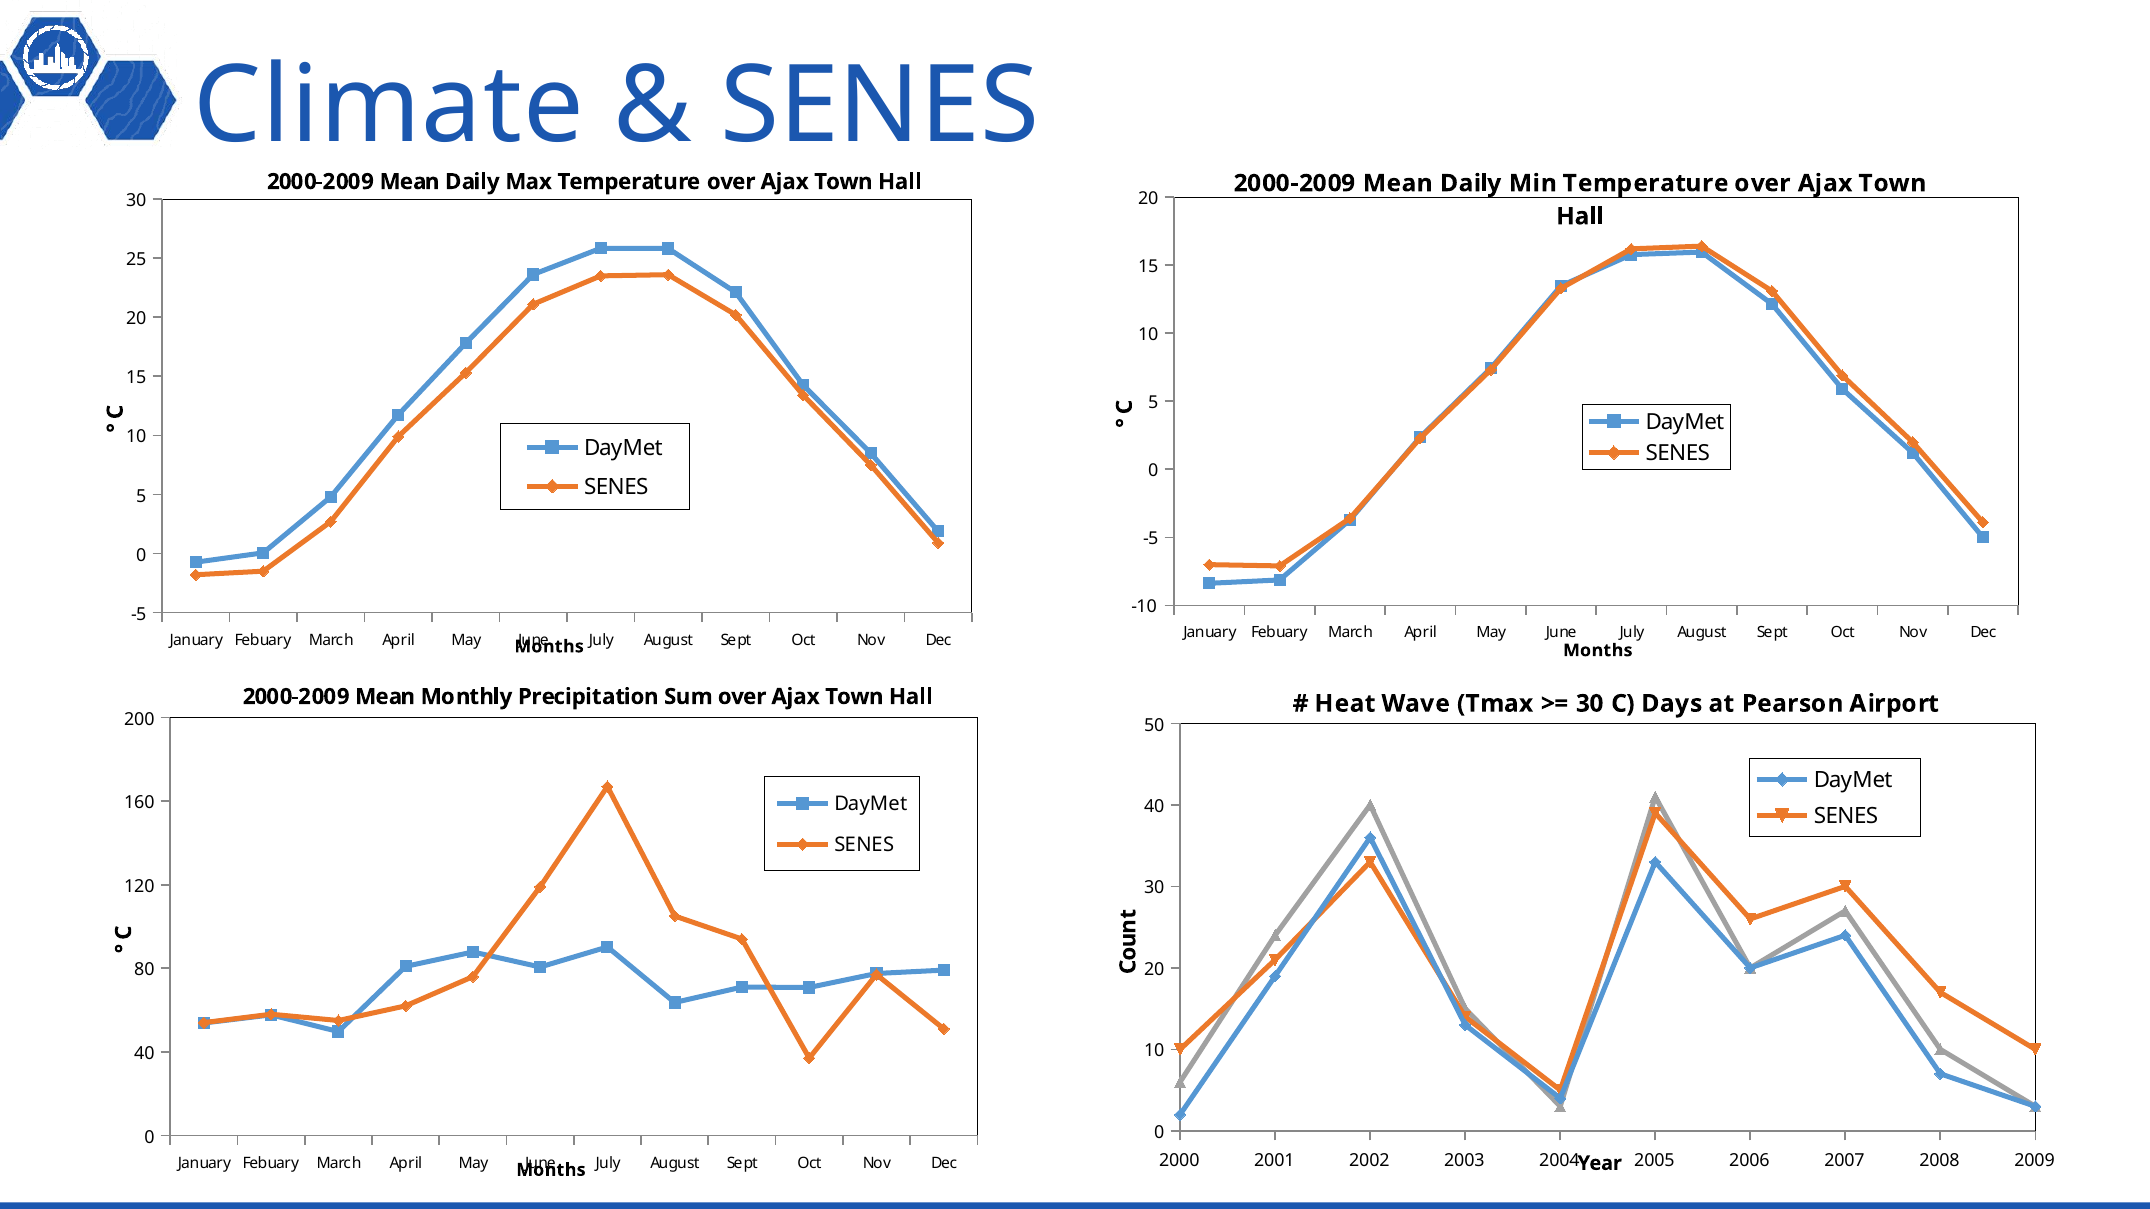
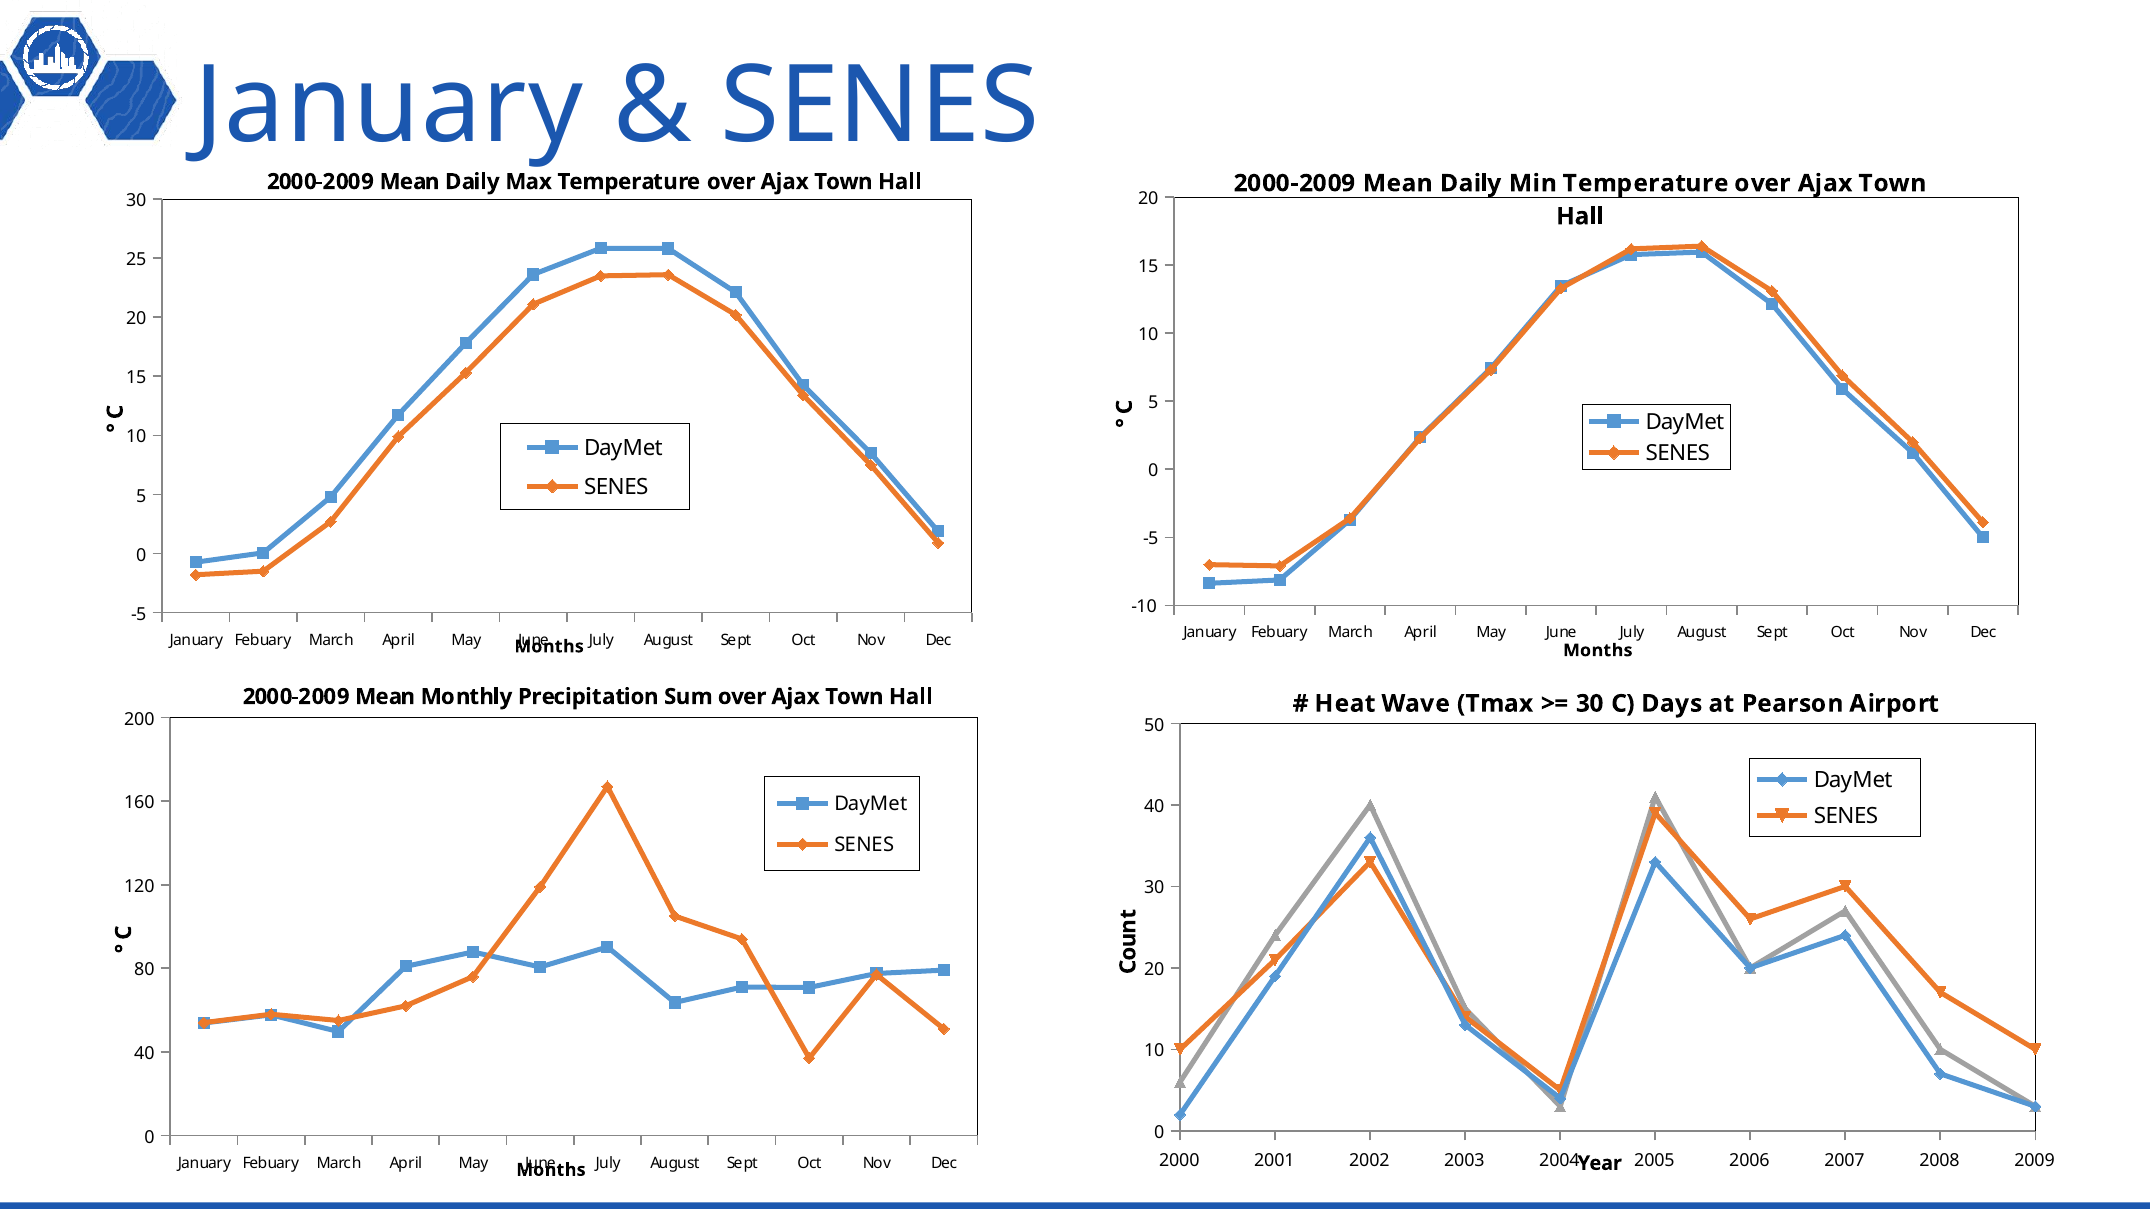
Climate at (389, 106): Climate -> January
